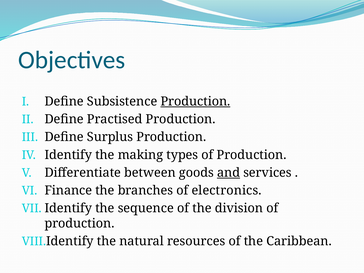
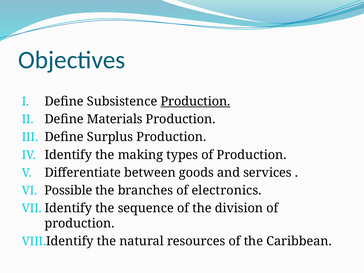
Practised: Practised -> Materials
and underline: present -> none
Finance: Finance -> Possible
